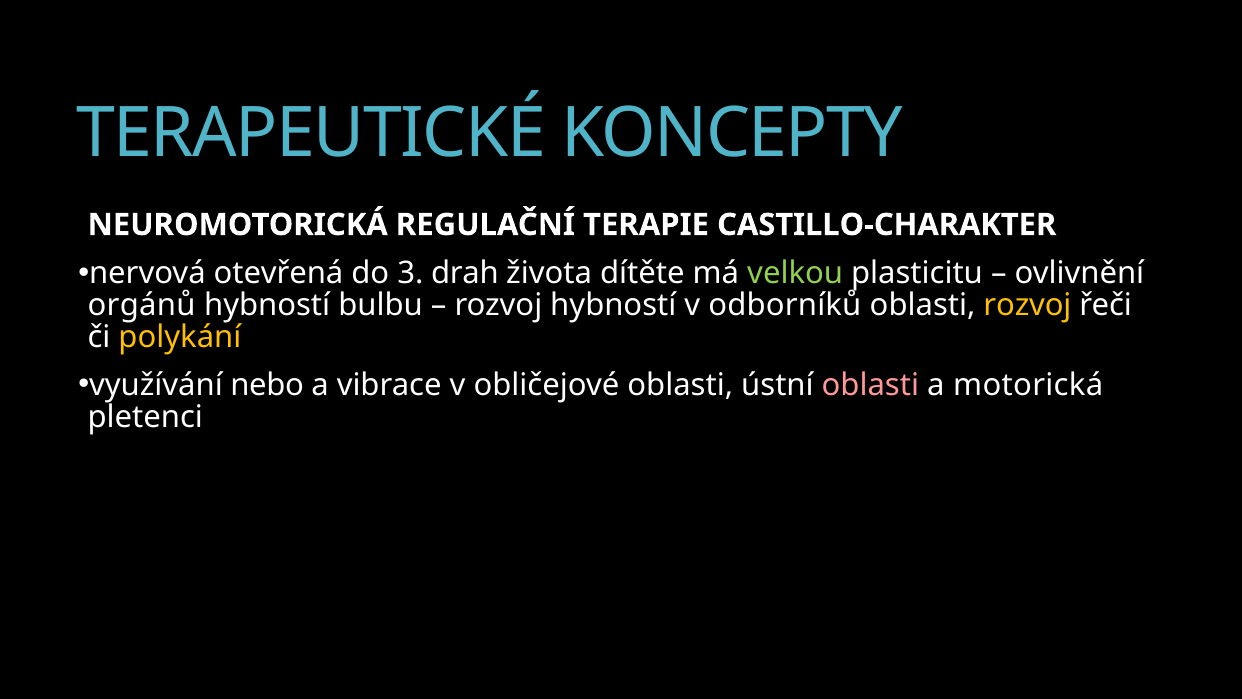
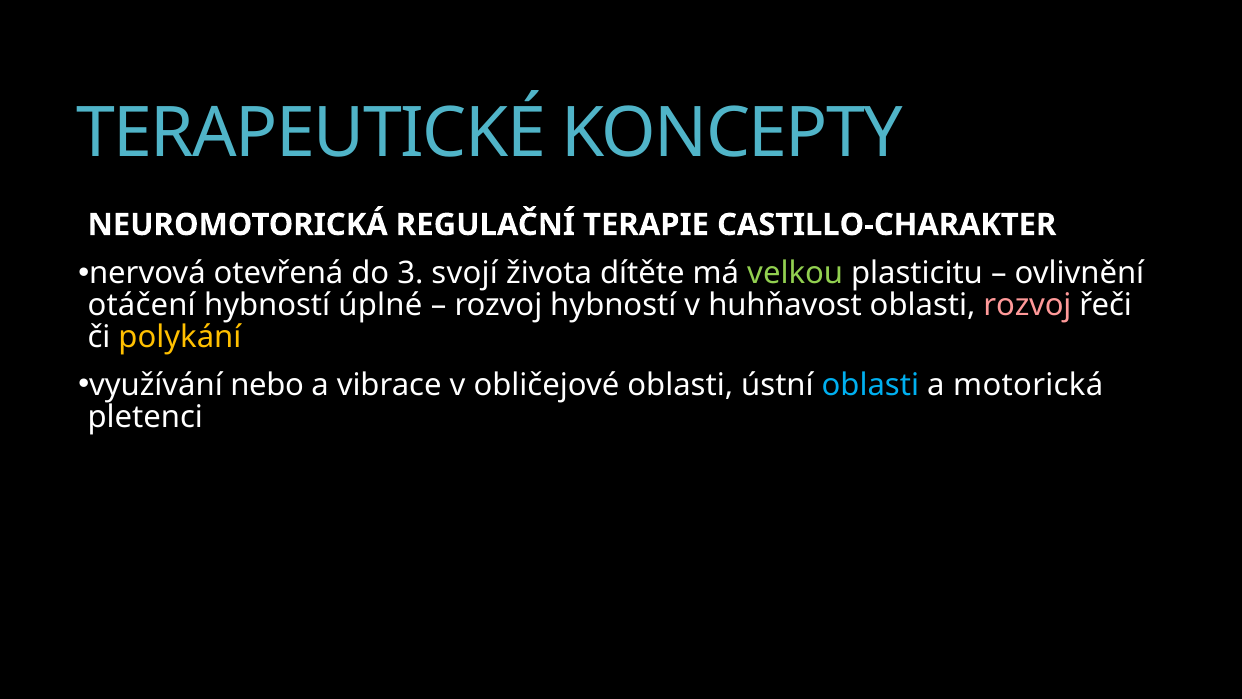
drah: drah -> svojí
orgánů: orgánů -> otáčení
bulbu: bulbu -> úplné
odborníků: odborníků -> huhňavost
rozvoj at (1027, 305) colour: yellow -> pink
oblasti at (870, 385) colour: pink -> light blue
